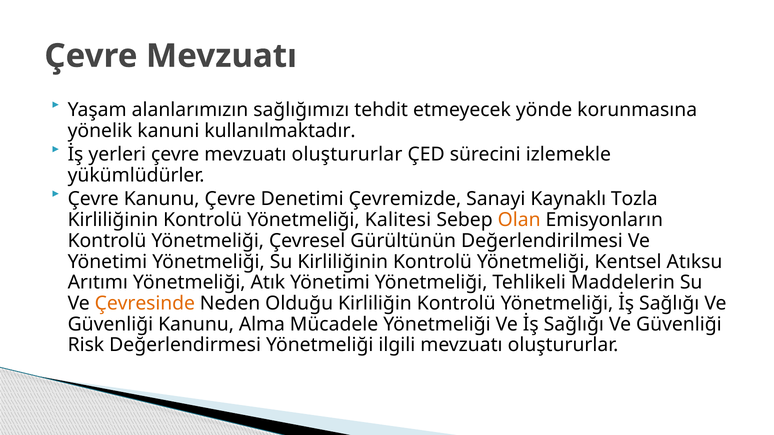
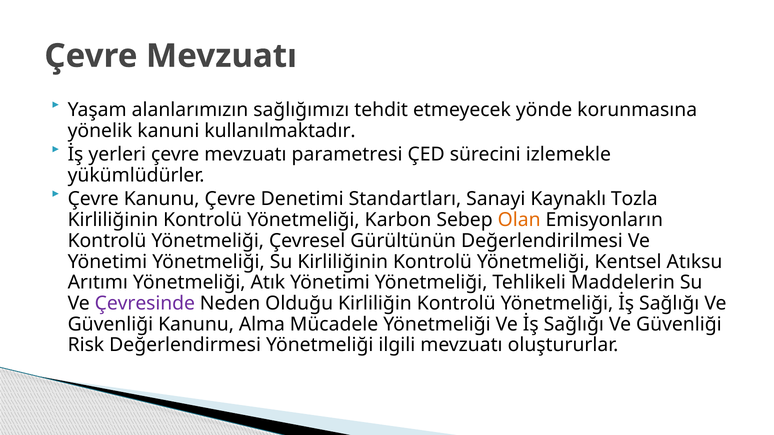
çevre mevzuatı oluştururlar: oluştururlar -> parametresi
Çevremizde: Çevremizde -> Standartları
Kalitesi: Kalitesi -> Karbon
Çevresinde colour: orange -> purple
